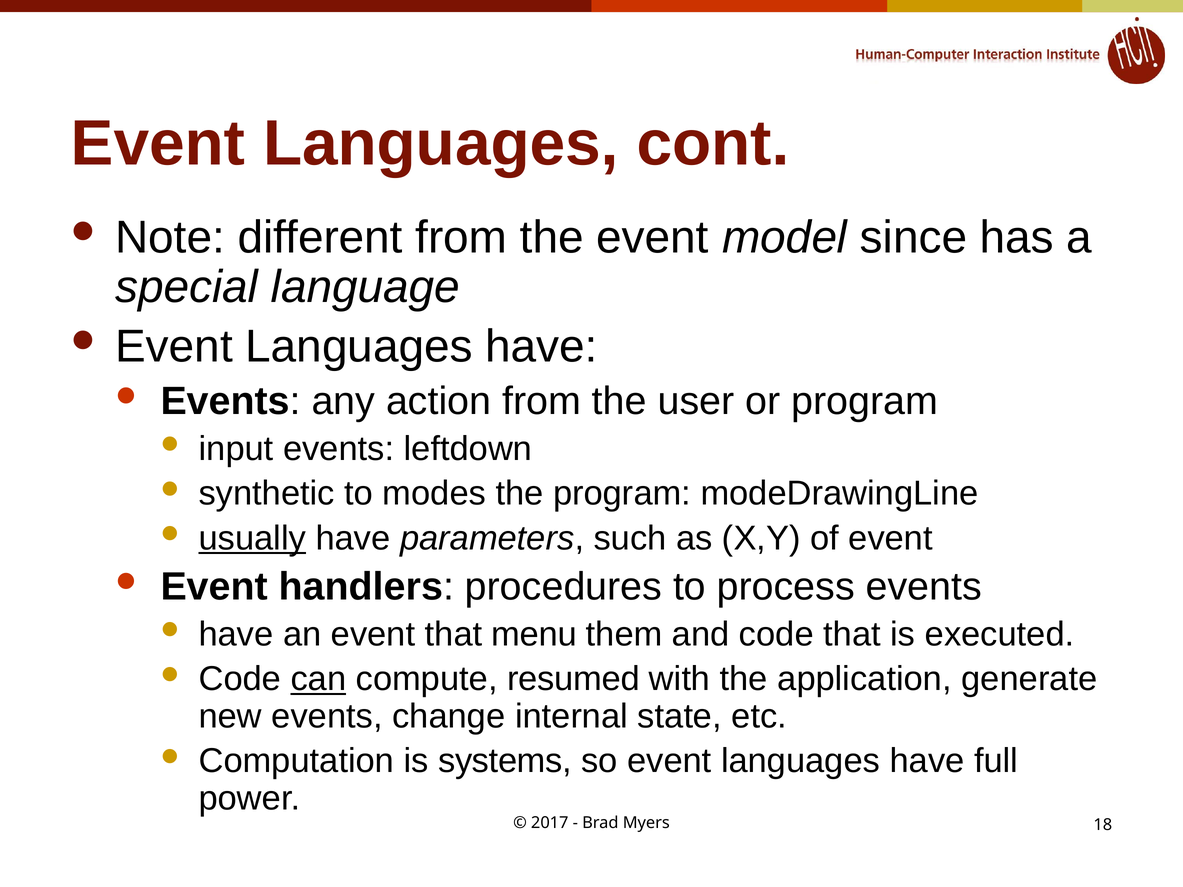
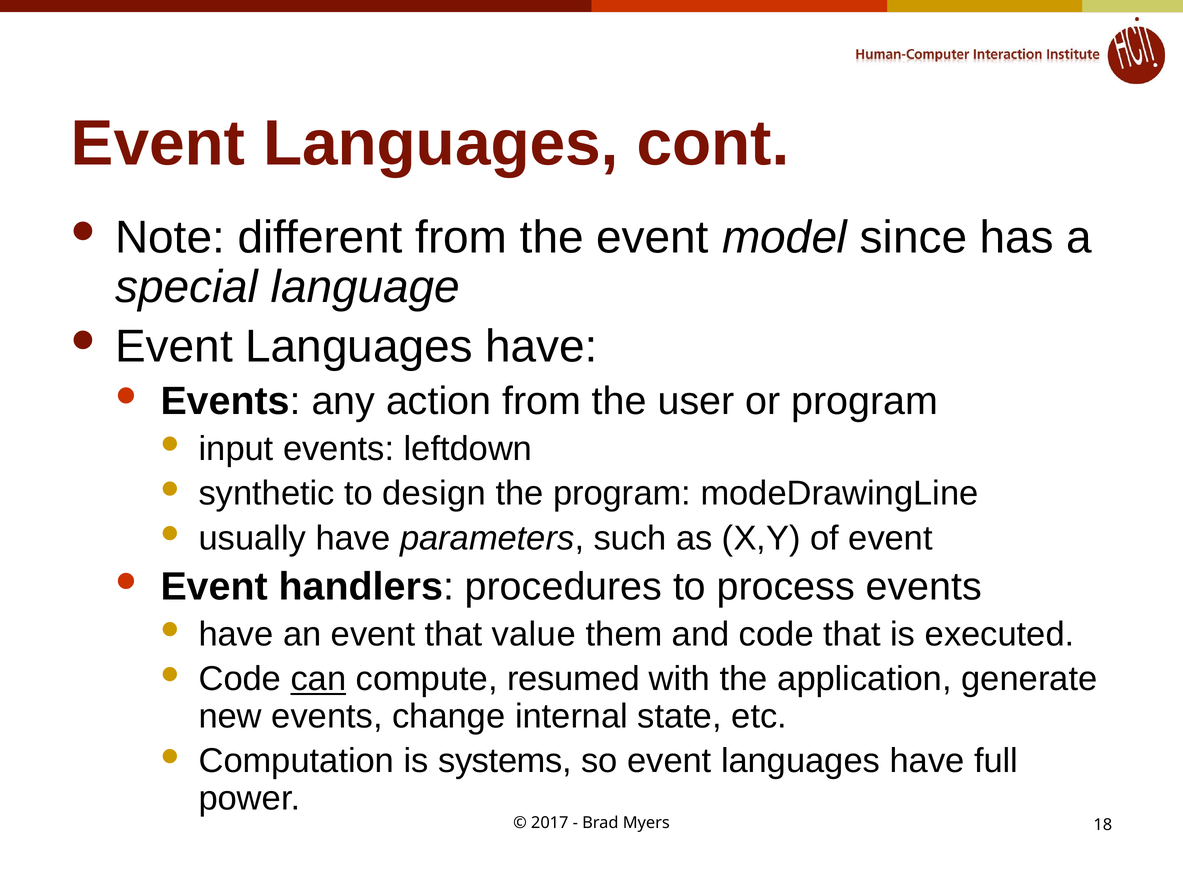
modes: modes -> design
usually underline: present -> none
menu: menu -> value
